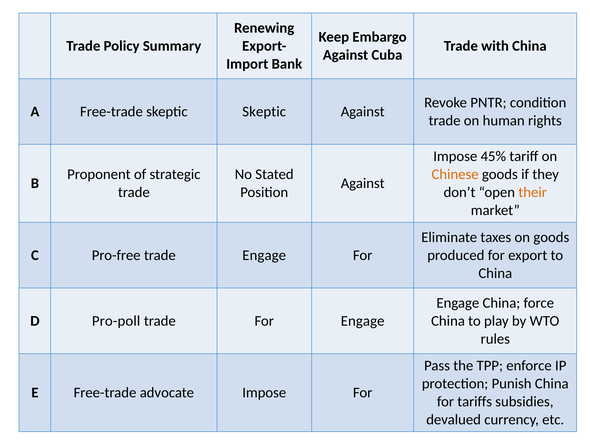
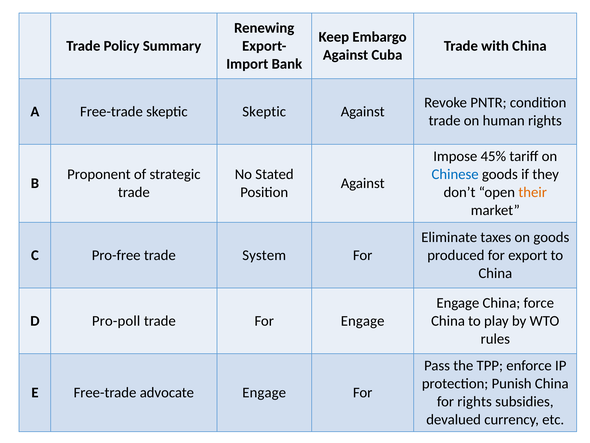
Chinese colour: orange -> blue
trade Engage: Engage -> System
advocate Impose: Impose -> Engage
for tariffs: tariffs -> rights
